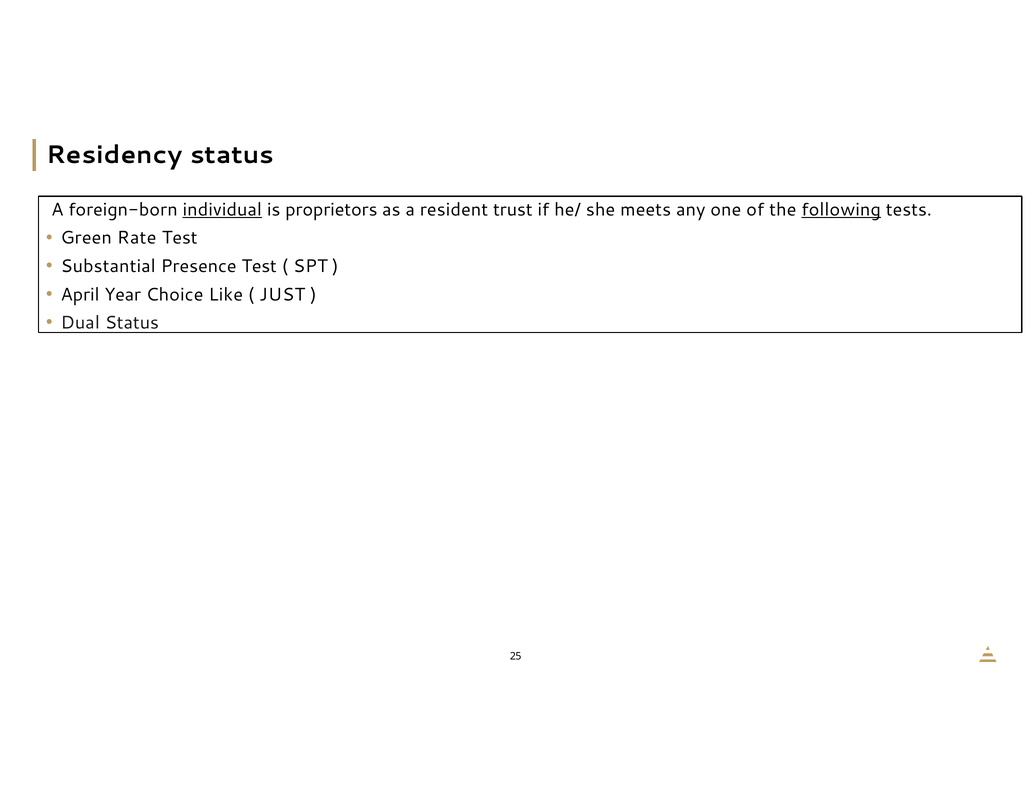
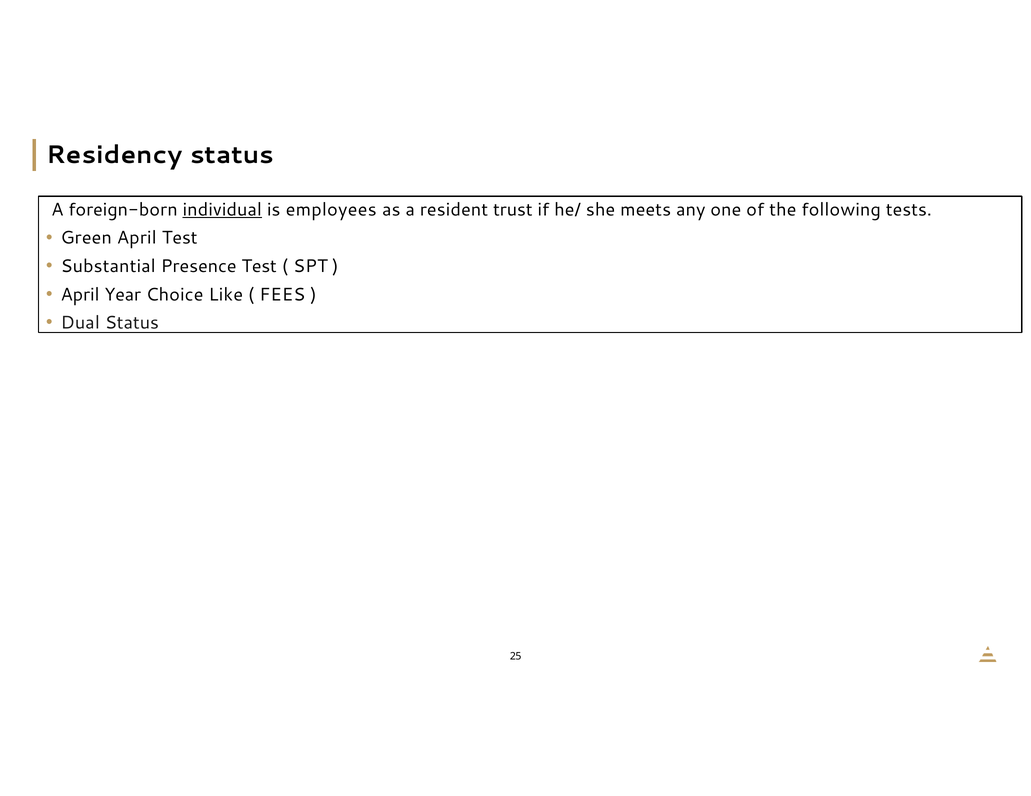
proprietors: proprietors -> employees
following underline: present -> none
Green Rate: Rate -> April
JUST: JUST -> FEES
